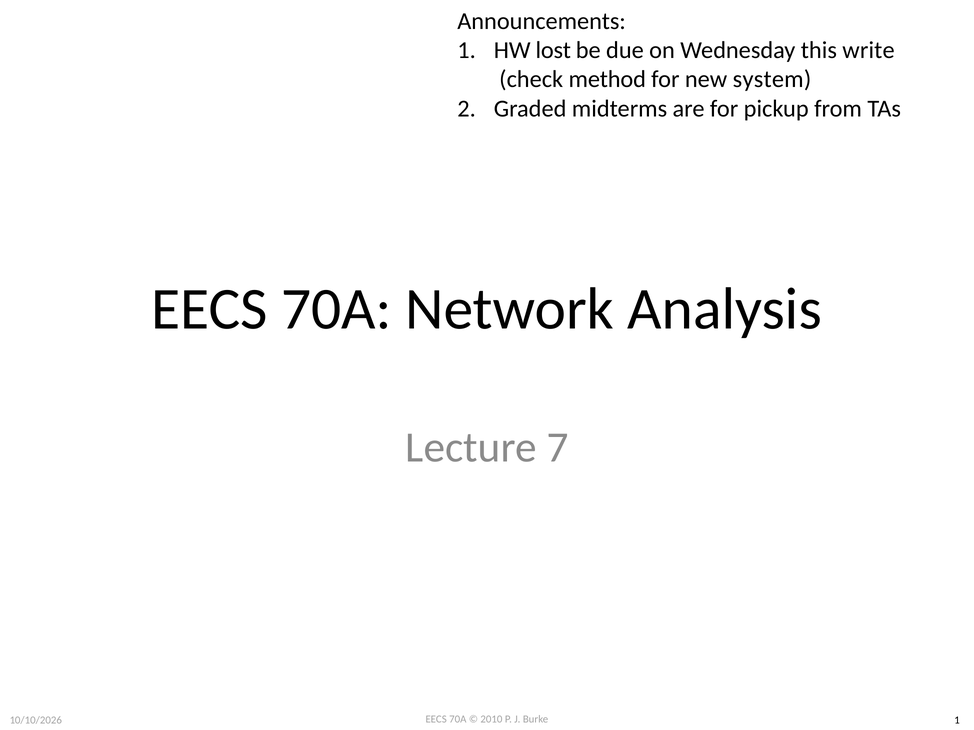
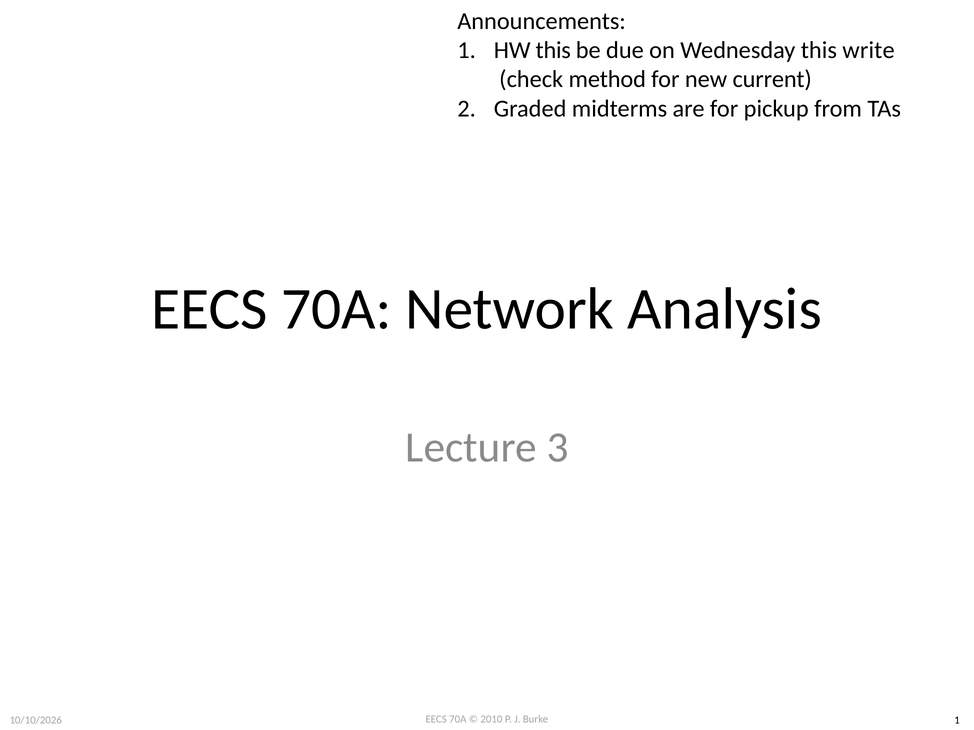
HW lost: lost -> this
system: system -> current
7: 7 -> 3
